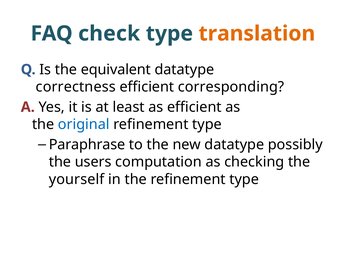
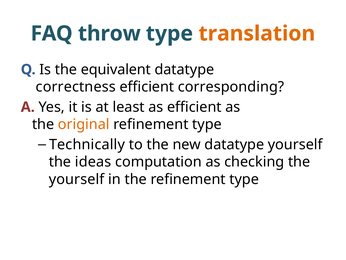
check: check -> throw
original colour: blue -> orange
Paraphrase: Paraphrase -> Technically
datatype possibly: possibly -> yourself
users: users -> ideas
